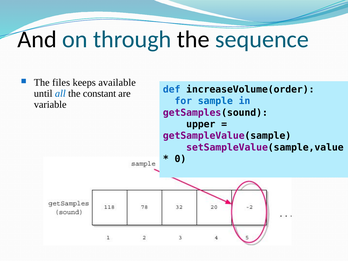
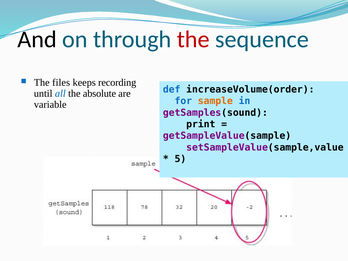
the at (193, 39) colour: black -> red
available: available -> recording
constant: constant -> absolute
sample colour: blue -> orange
upper: upper -> print
0: 0 -> 5
